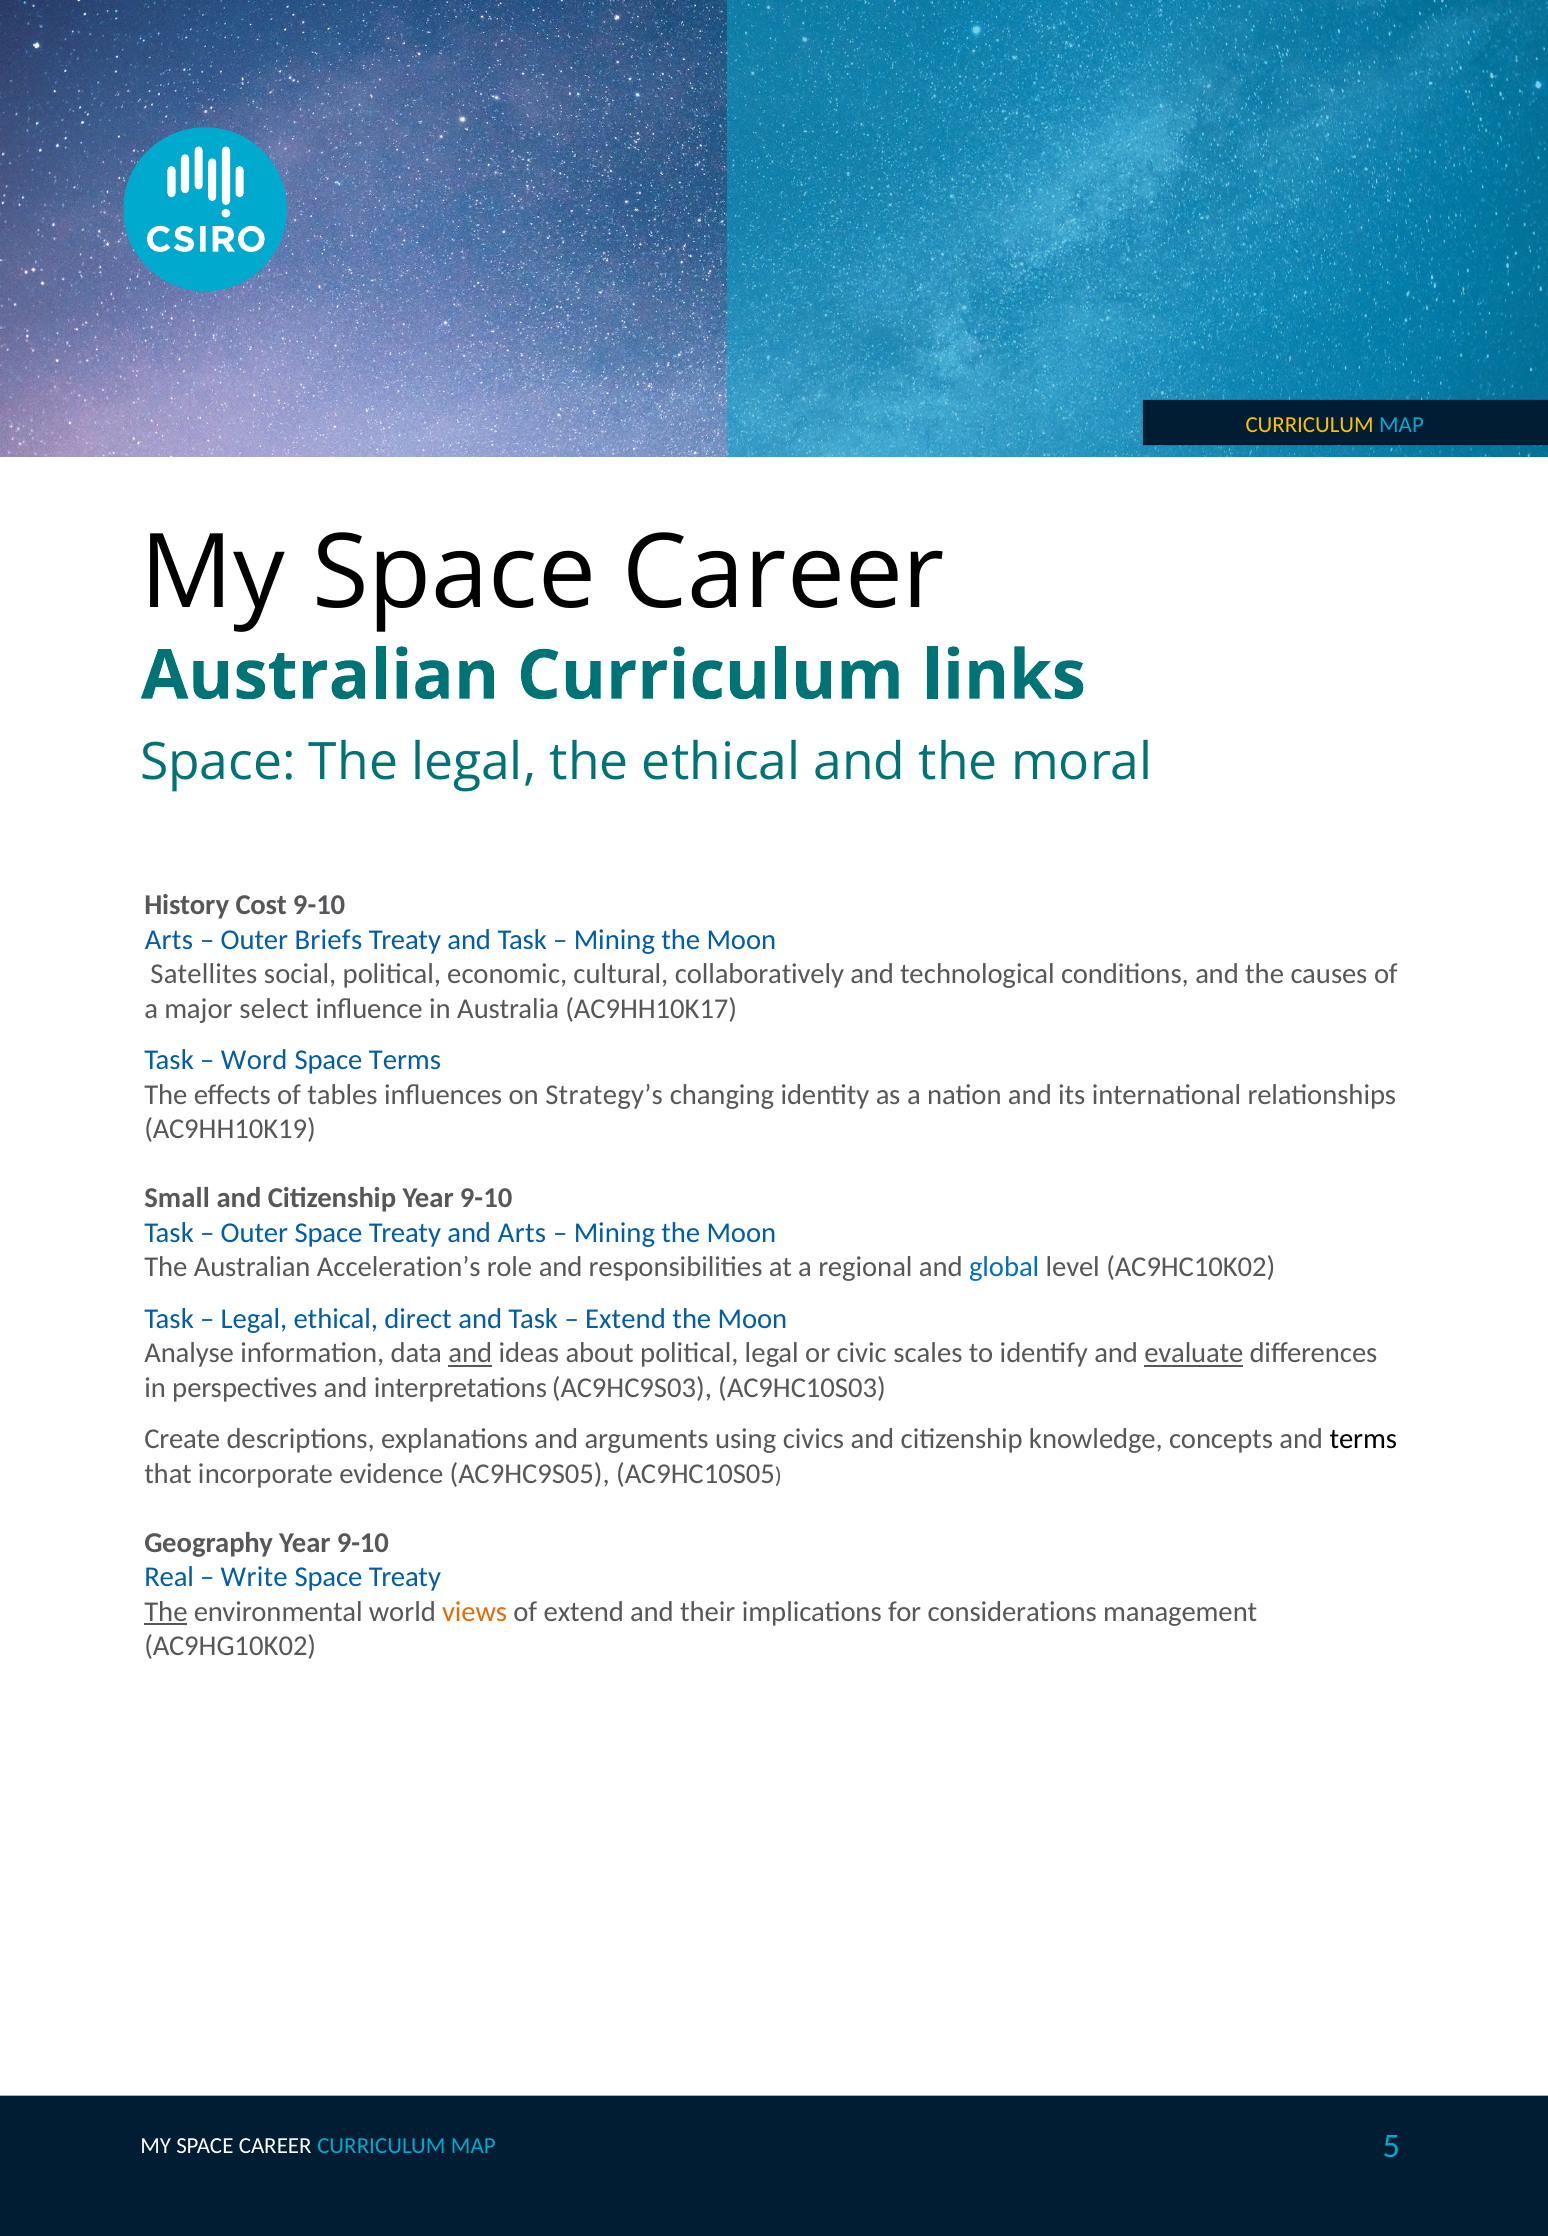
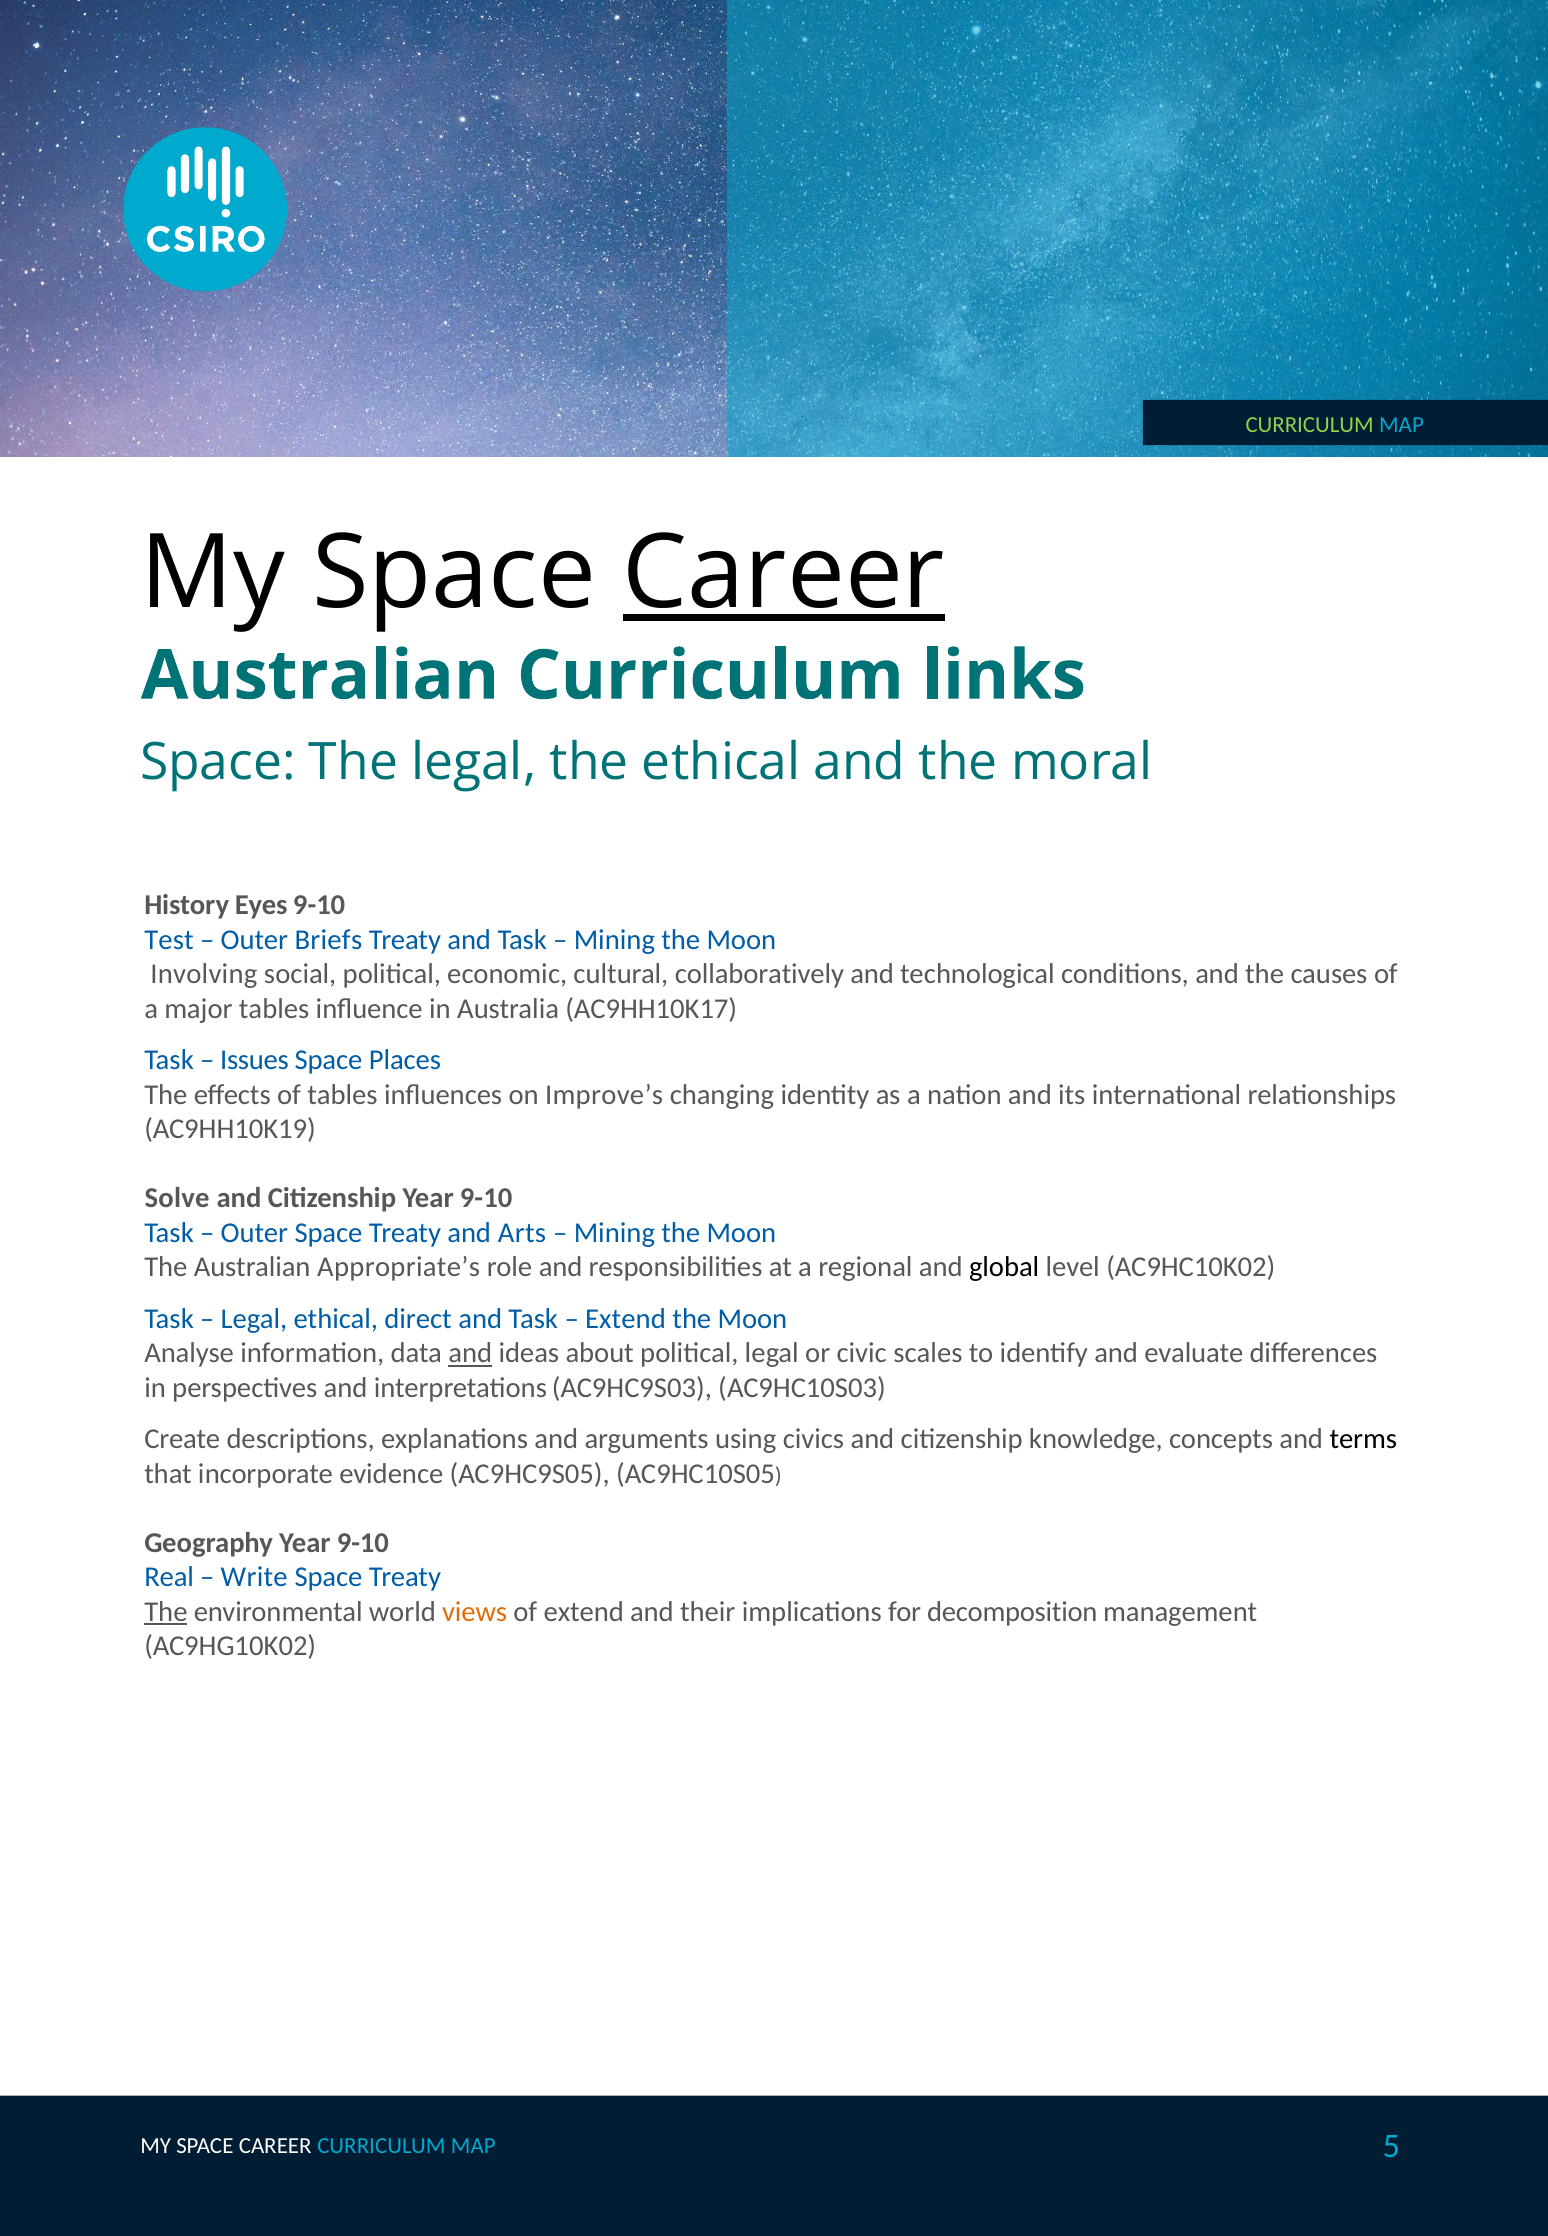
CURRICULUM at (1310, 425) colour: yellow -> light green
Career at (784, 573) underline: none -> present
Cost: Cost -> Eyes
Arts at (169, 940): Arts -> Test
Satellites: Satellites -> Involving
major select: select -> tables
Word: Word -> Issues
Space Terms: Terms -> Places
Strategy’s: Strategy’s -> Improve’s
Small: Small -> Solve
Acceleration’s: Acceleration’s -> Appropriate’s
global colour: blue -> black
evaluate underline: present -> none
considerations: considerations -> decomposition
